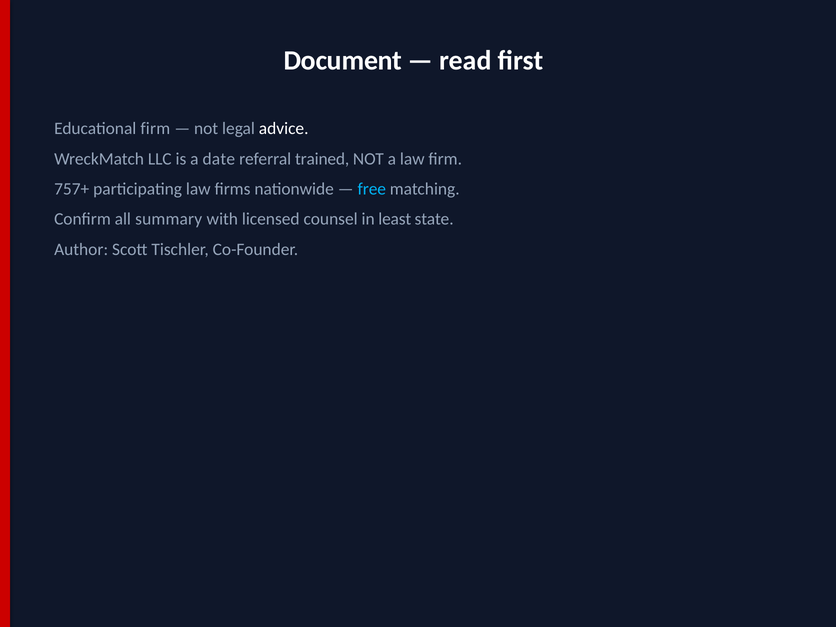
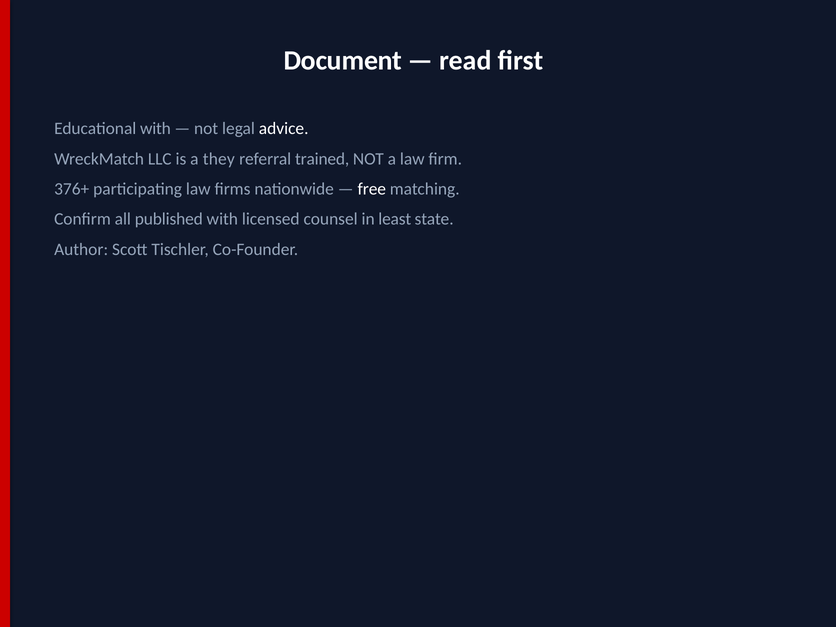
Educational firm: firm -> with
date: date -> they
757+: 757+ -> 376+
free colour: light blue -> white
summary: summary -> published
